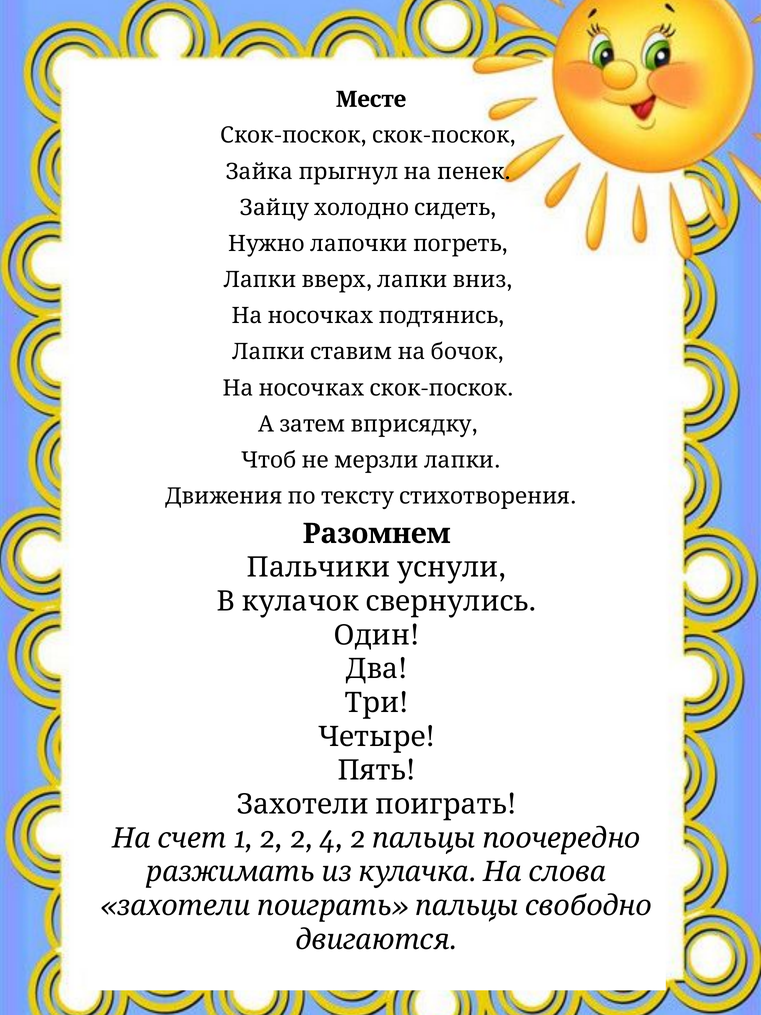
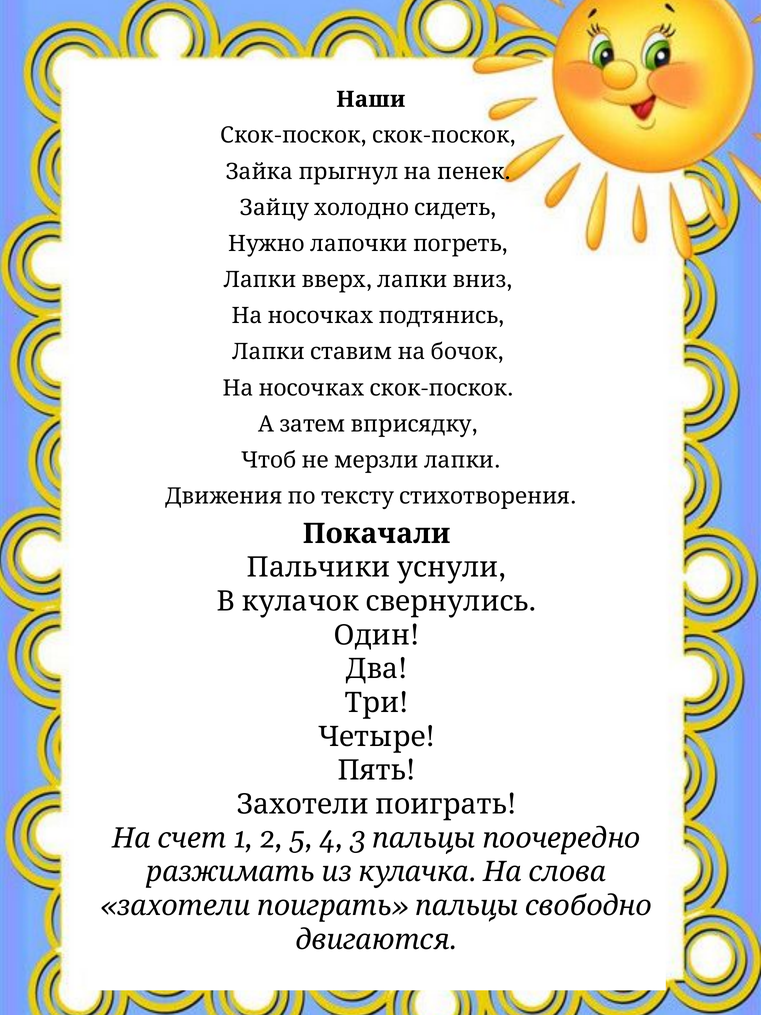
Месте: Месте -> Наши
Разомнем: Разомнем -> Покачали
2 2: 2 -> 5
4 2: 2 -> 3
